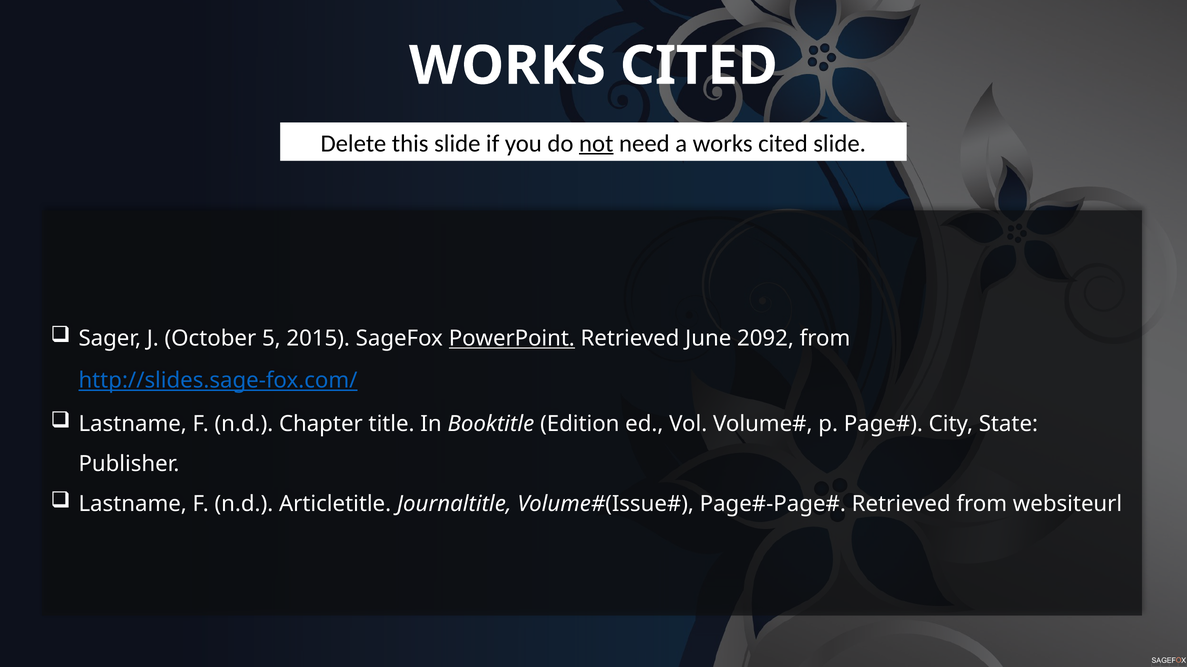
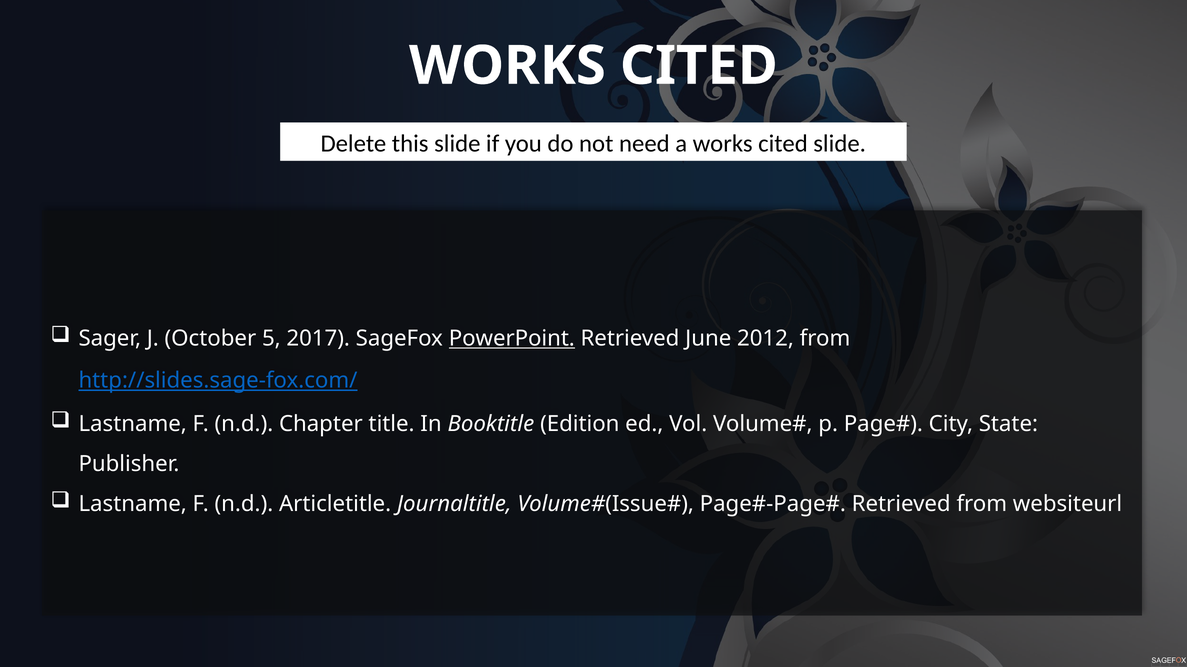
not underline: present -> none
2015: 2015 -> 2017
2092: 2092 -> 2012
